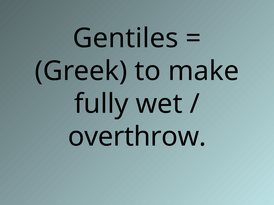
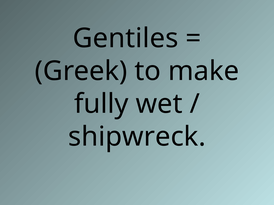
overthrow: overthrow -> shipwreck
